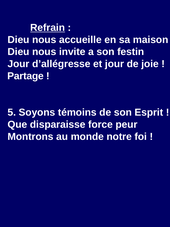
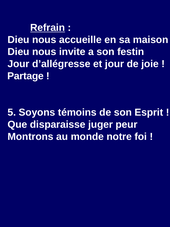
force: force -> juger
